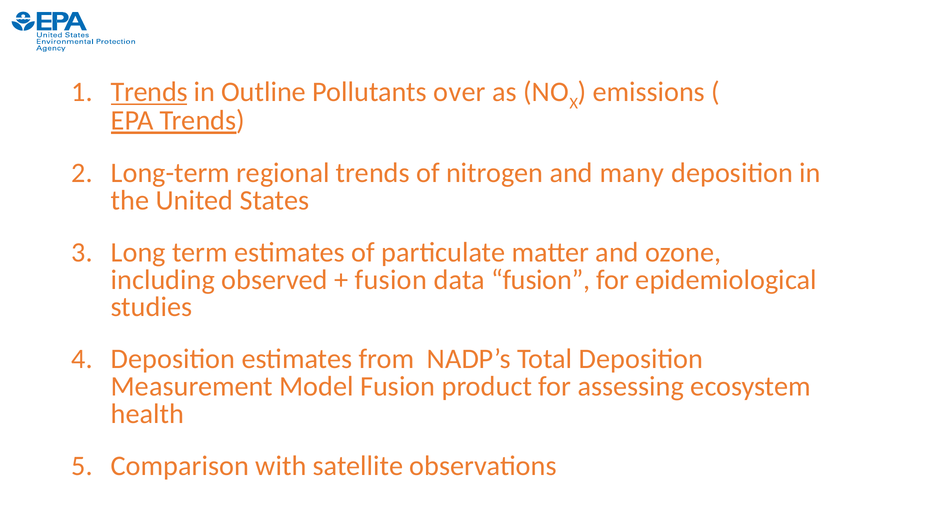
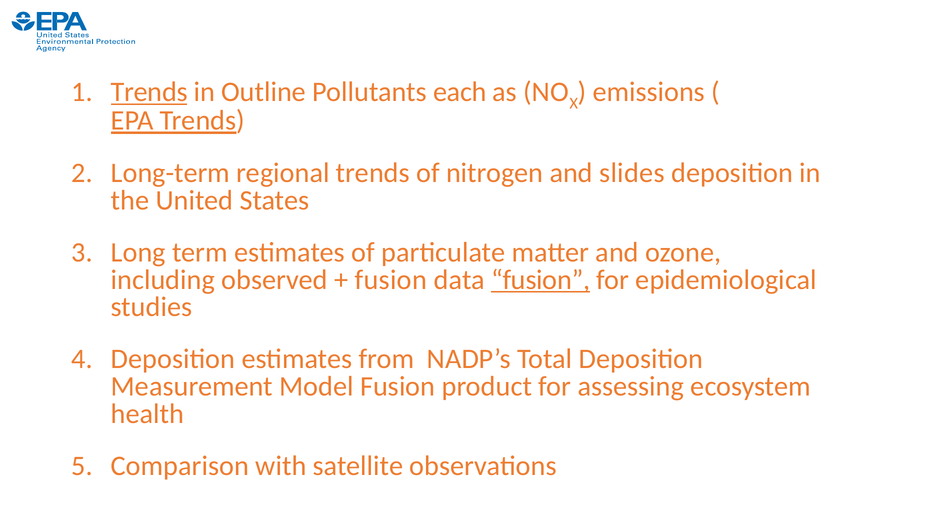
over: over -> each
many: many -> slides
fusion at (541, 280) underline: none -> present
